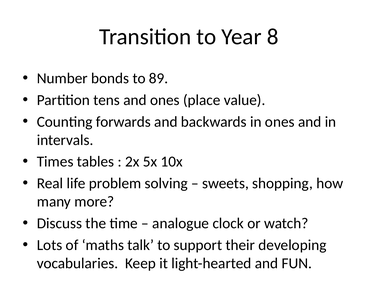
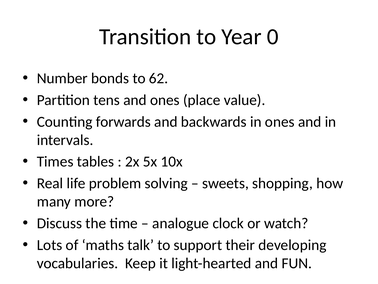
8: 8 -> 0
89: 89 -> 62
